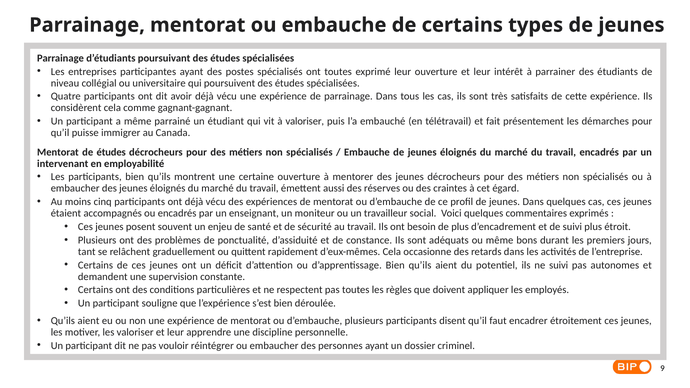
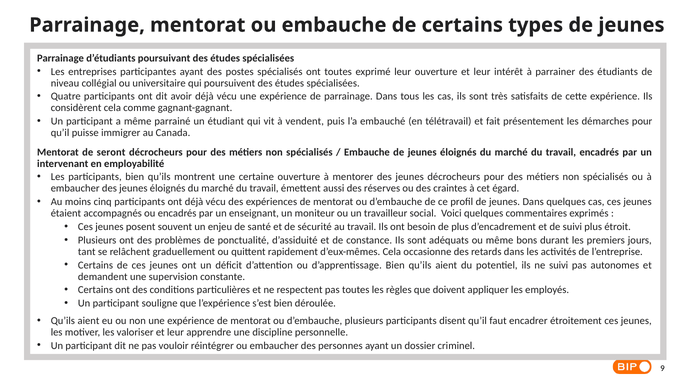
à valoriser: valoriser -> vendent
de études: études -> seront
